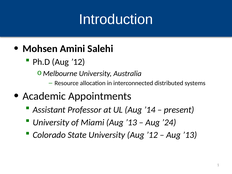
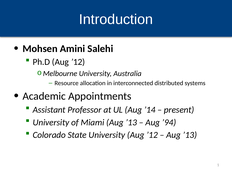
’24: ’24 -> ’94
